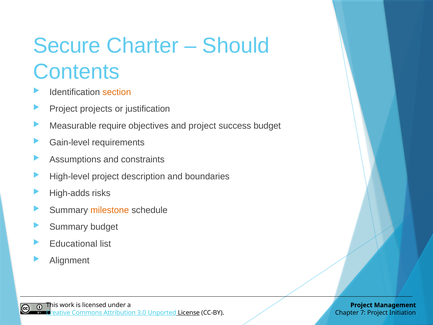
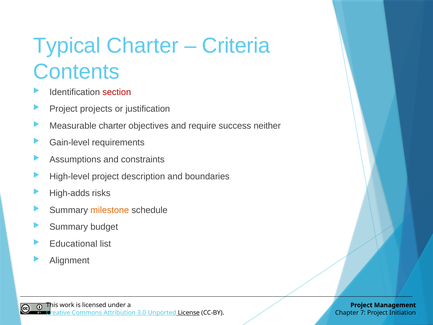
Secure: Secure -> Typical
Should: Should -> Criteria
section colour: orange -> red
Measurable require: require -> charter
and project: project -> require
success budget: budget -> neither
